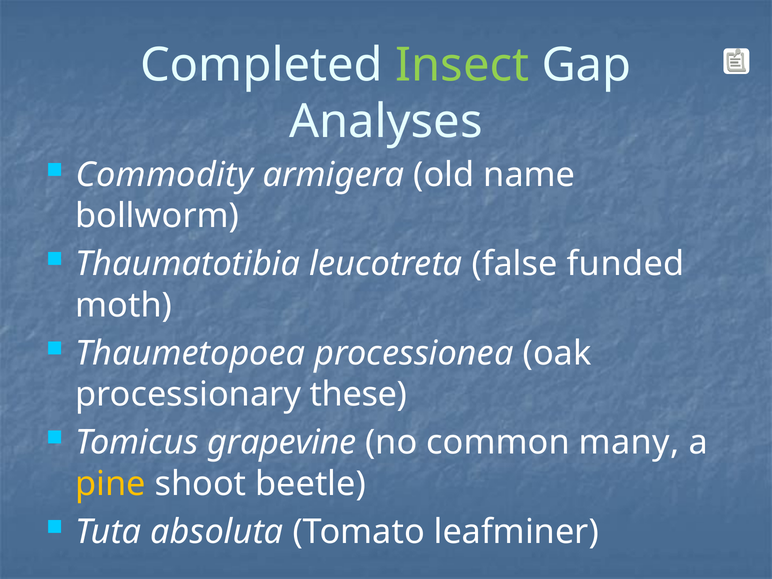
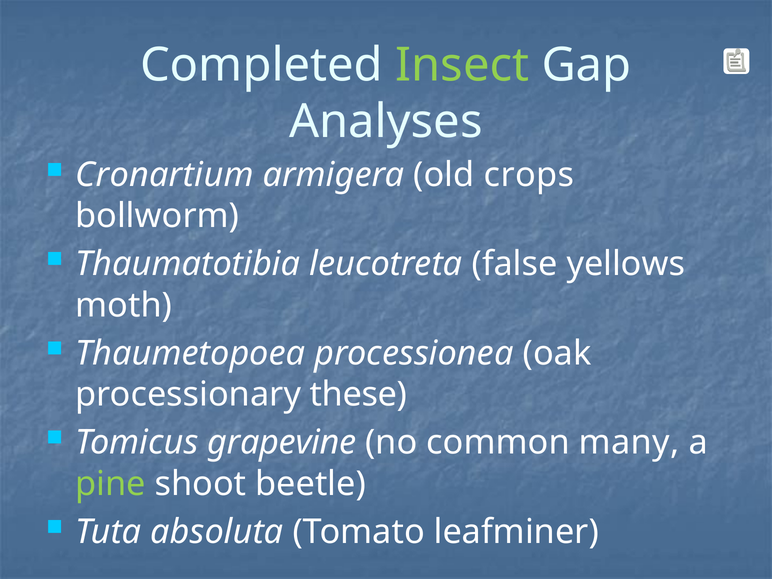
Commodity: Commodity -> Cronartium
name: name -> crops
funded: funded -> yellows
pine colour: yellow -> light green
